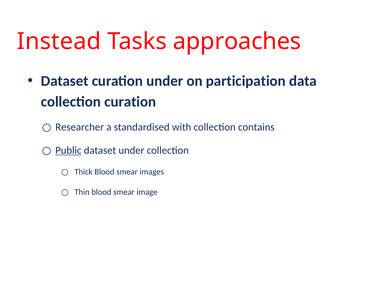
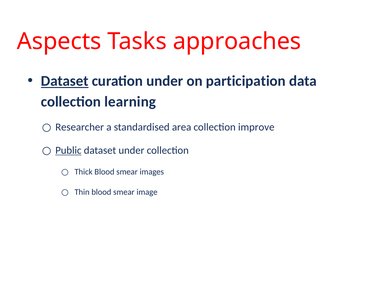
Instead: Instead -> Aspects
Dataset at (65, 81) underline: none -> present
collection curation: curation -> learning
with: with -> area
contains: contains -> improve
